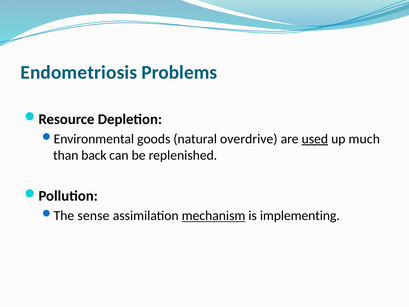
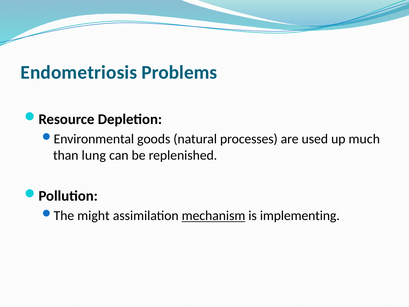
overdrive: overdrive -> processes
used underline: present -> none
back: back -> lung
sense: sense -> might
